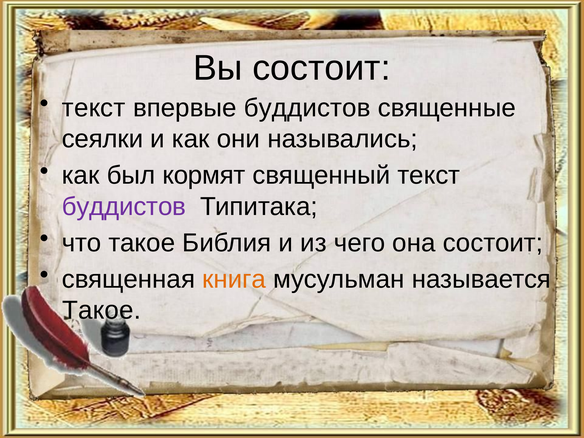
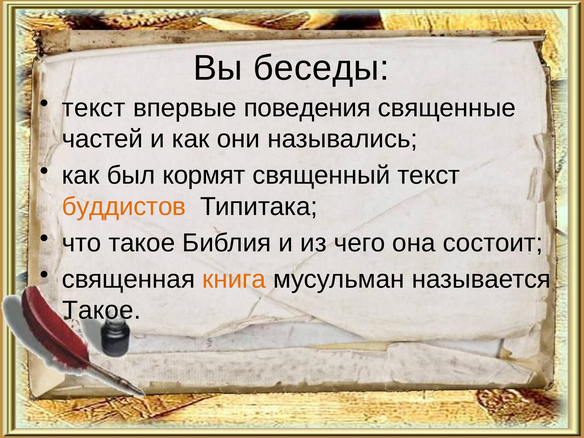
Вы состоит: состоит -> беседы
впервые буддистов: буддистов -> поведения
сеялки: сеялки -> частей
буддистов at (124, 207) colour: purple -> orange
